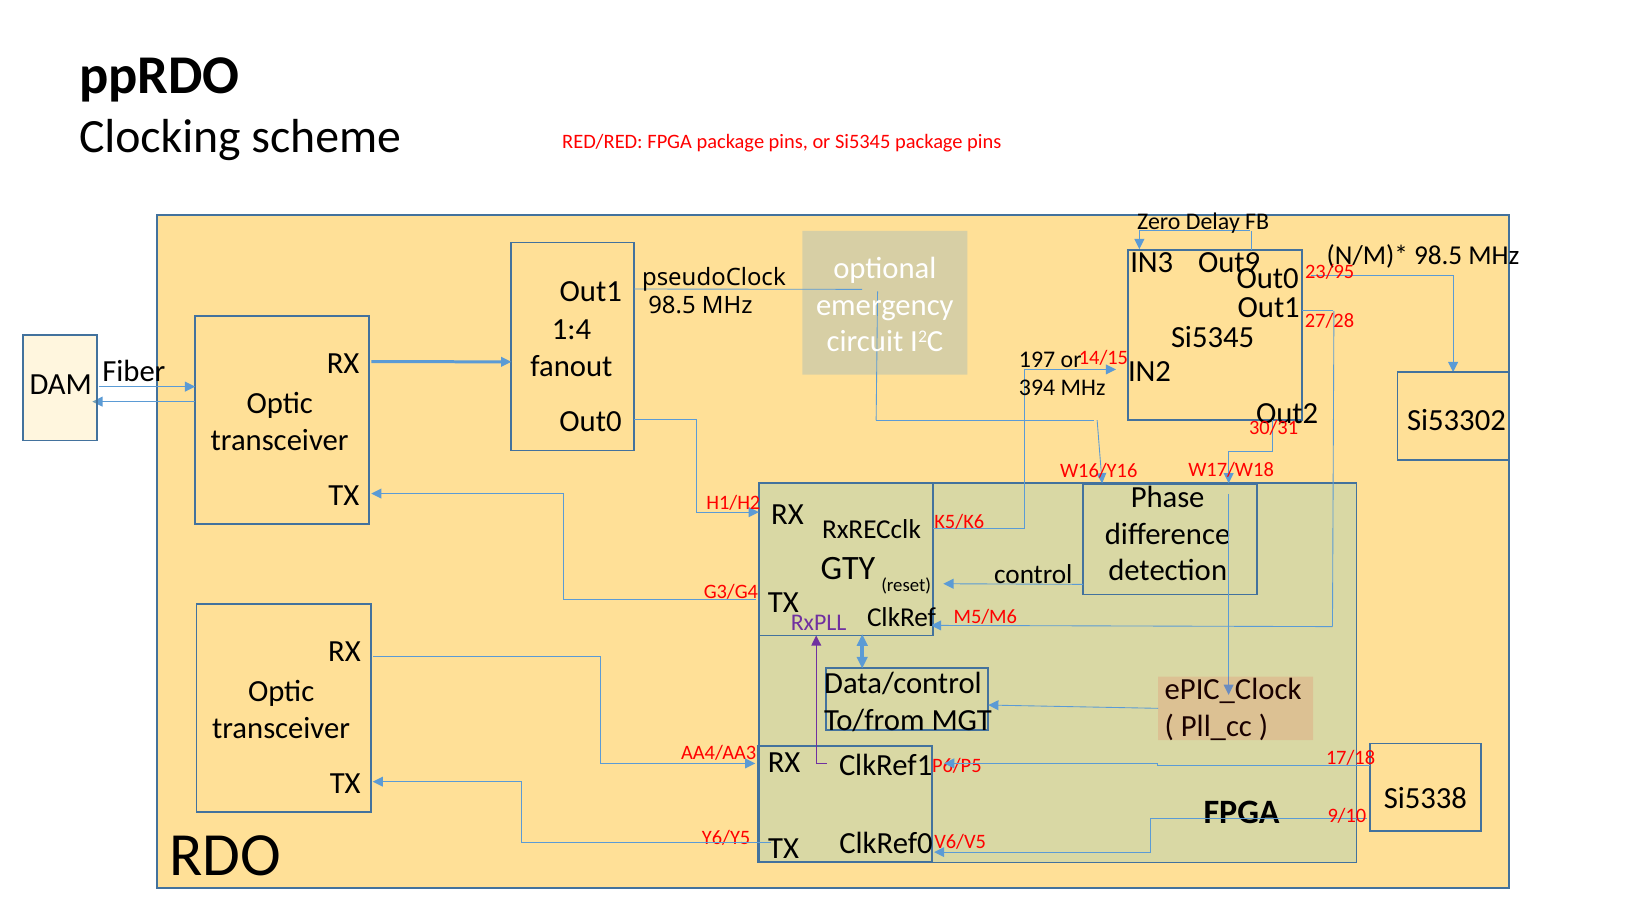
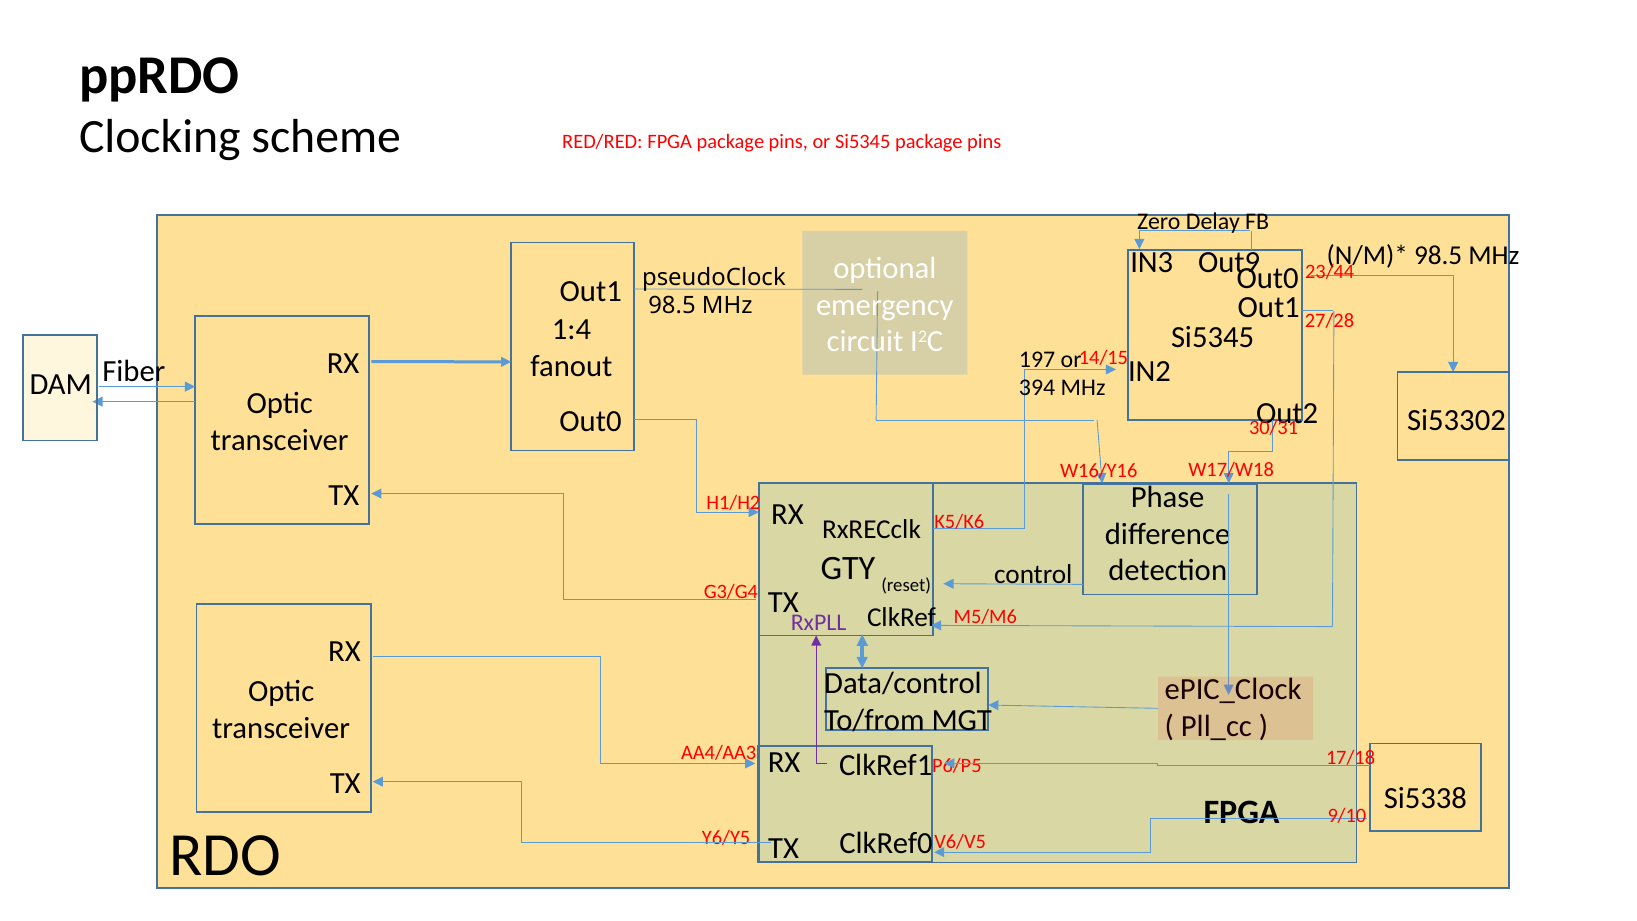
23/95: 23/95 -> 23/44
